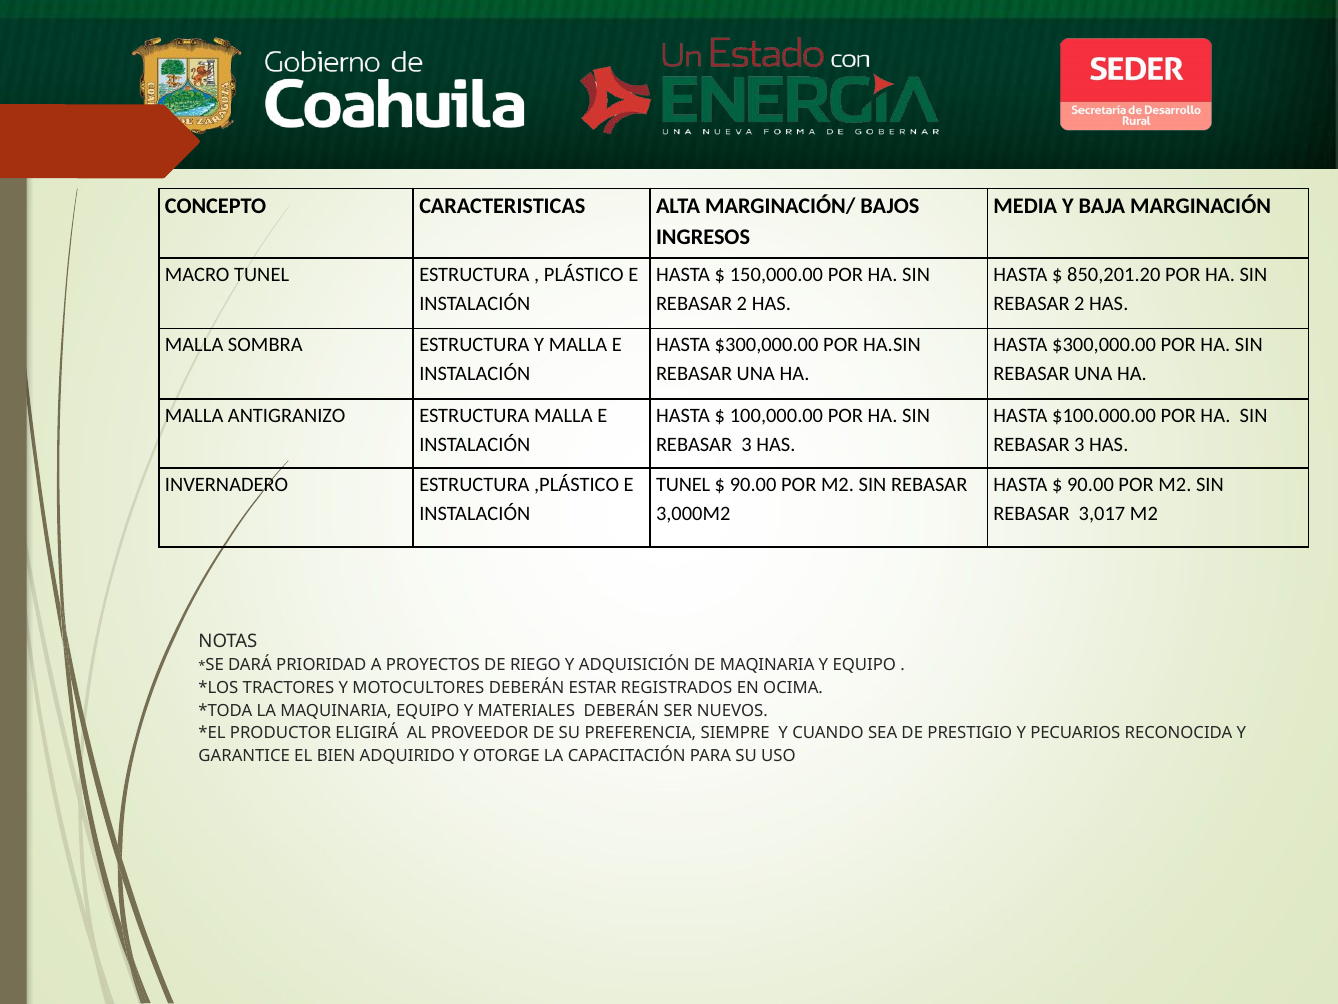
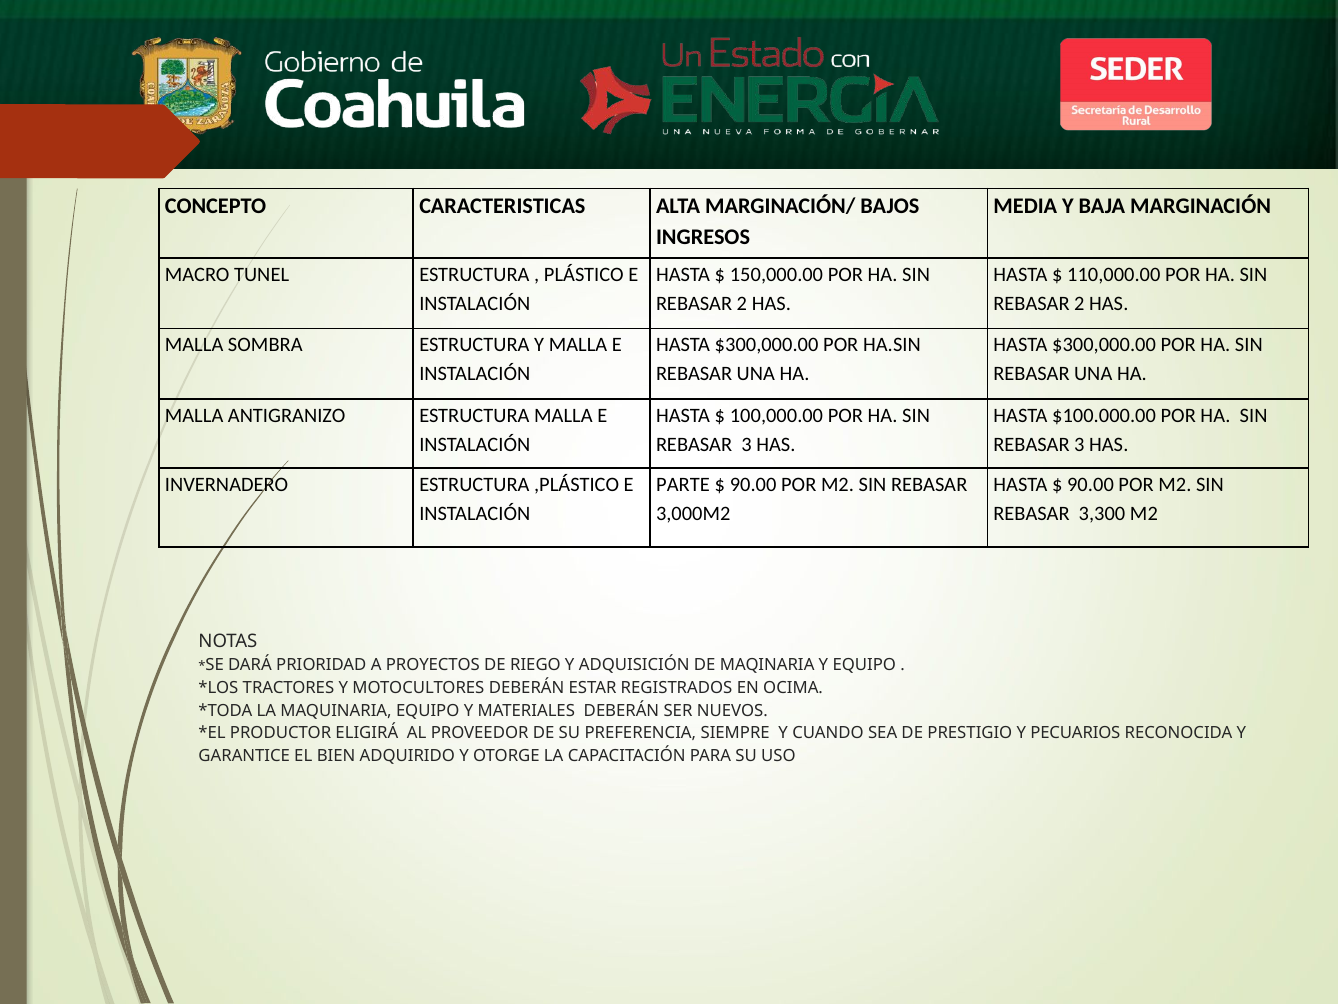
850,201.20: 850,201.20 -> 110,000.00
TUNEL at (683, 484): TUNEL -> PARTE
3,017: 3,017 -> 3,300
